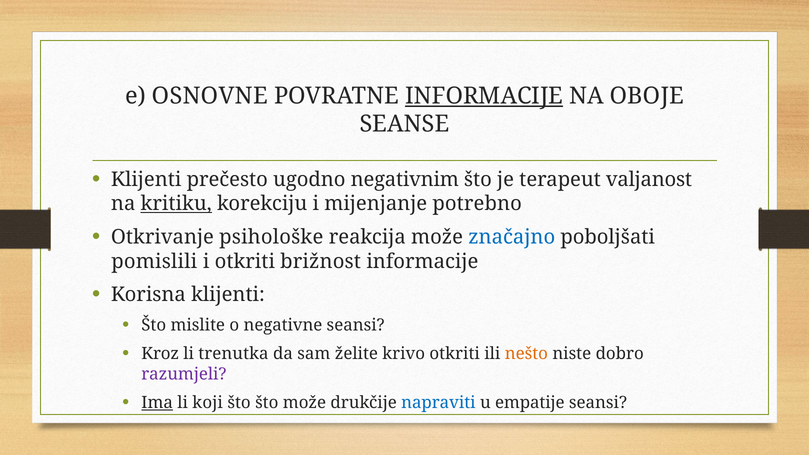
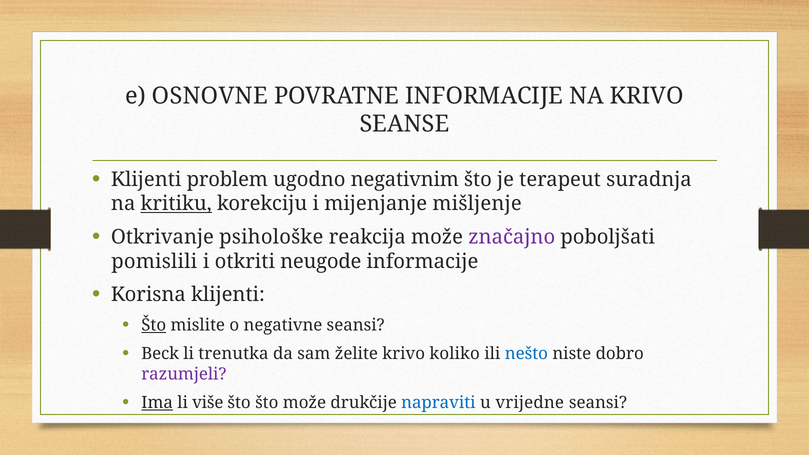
INFORMACIJE at (484, 96) underline: present -> none
NA OBOJE: OBOJE -> KRIVO
prečesto: prečesto -> problem
valjanost: valjanost -> suradnja
potrebno: potrebno -> mišljenje
značajno colour: blue -> purple
brižnost: brižnost -> neugode
Što at (154, 325) underline: none -> present
Kroz: Kroz -> Beck
krivo otkriti: otkriti -> koliko
nešto colour: orange -> blue
koji: koji -> više
empatije: empatije -> vrijedne
